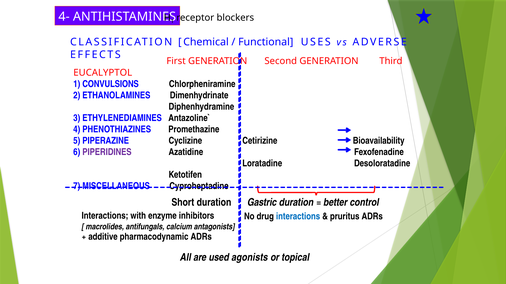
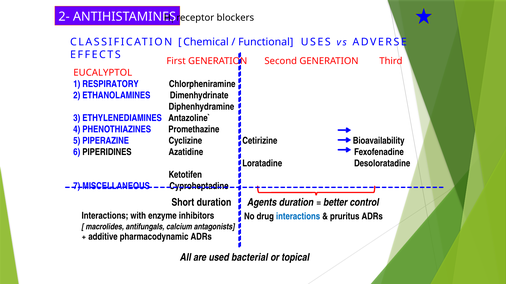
4-: 4- -> 2-
CONVULSIONS: CONVULSIONS -> RESPIRATORY
PIPERIDINES colour: purple -> black
Gastric: Gastric -> Agents
agonists: agonists -> bacterial
